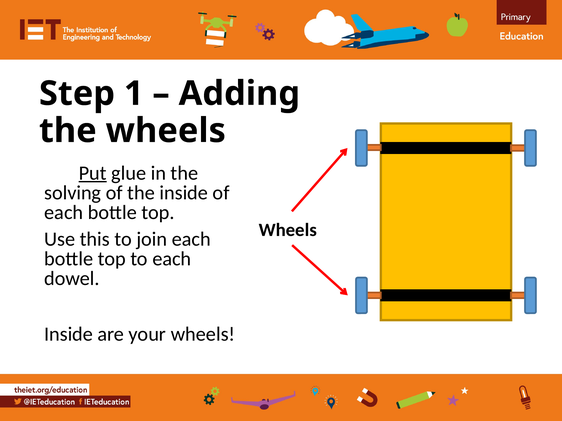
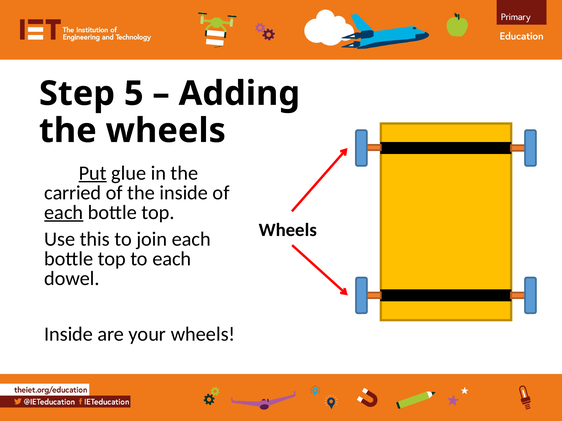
1: 1 -> 5
solving: solving -> carried
each at (64, 213) underline: none -> present
